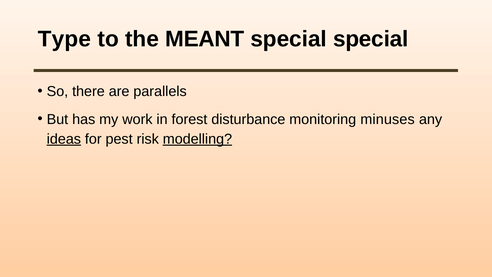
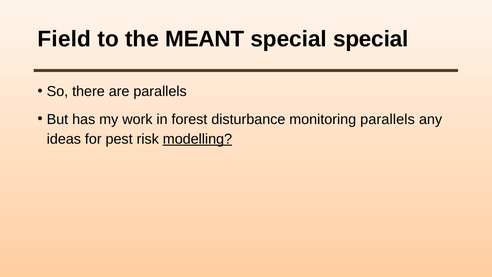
Type: Type -> Field
monitoring minuses: minuses -> parallels
ideas underline: present -> none
